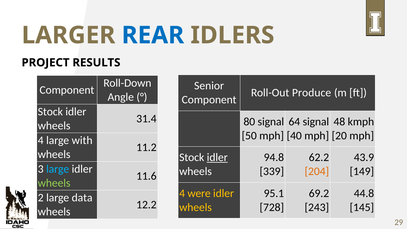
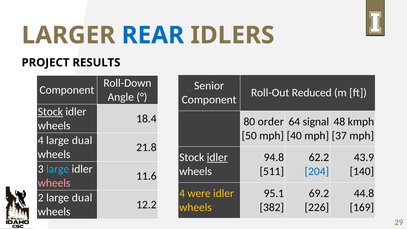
Produce: Produce -> Reduced
Stock at (50, 112) underline: none -> present
31.4: 31.4 -> 18.4
80 signal: signal -> order
20: 20 -> 37
4 large with: with -> dual
11.2: 11.2 -> 21.8
339: 339 -> 511
204 colour: orange -> blue
149: 149 -> 140
wheels at (54, 183) colour: light green -> pink
2 large data: data -> dual
728: 728 -> 382
243: 243 -> 226
145: 145 -> 169
